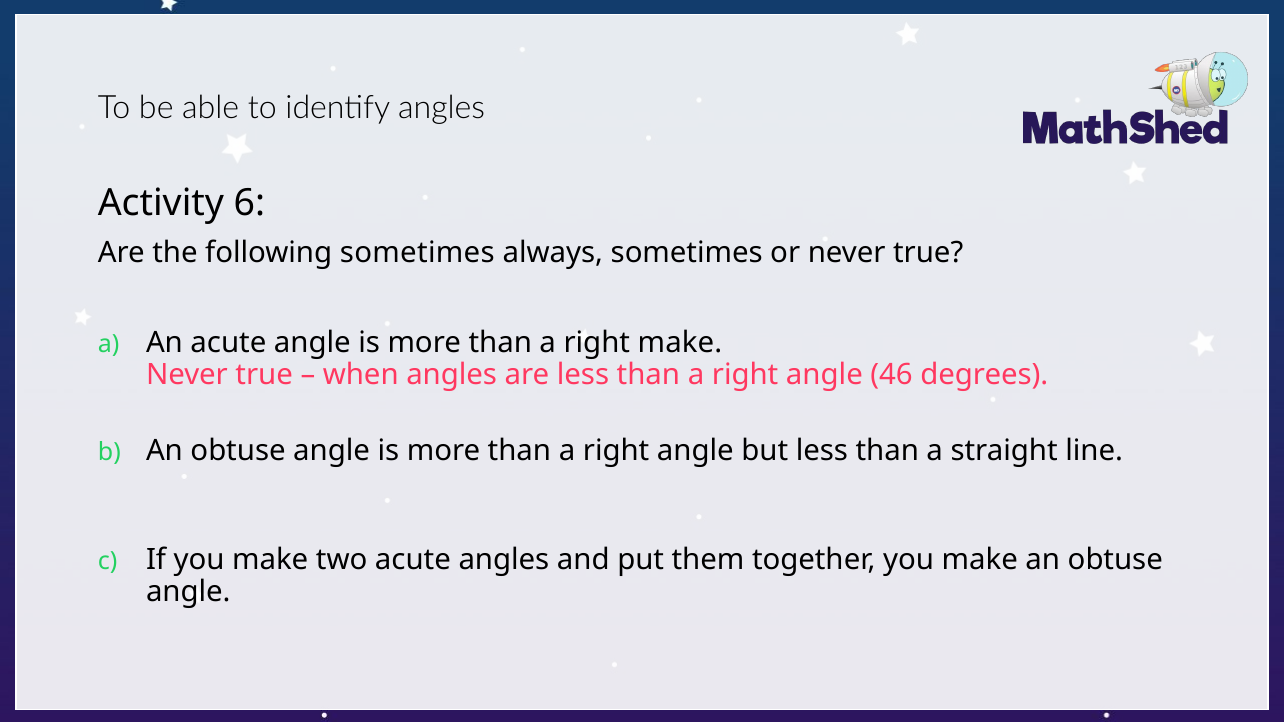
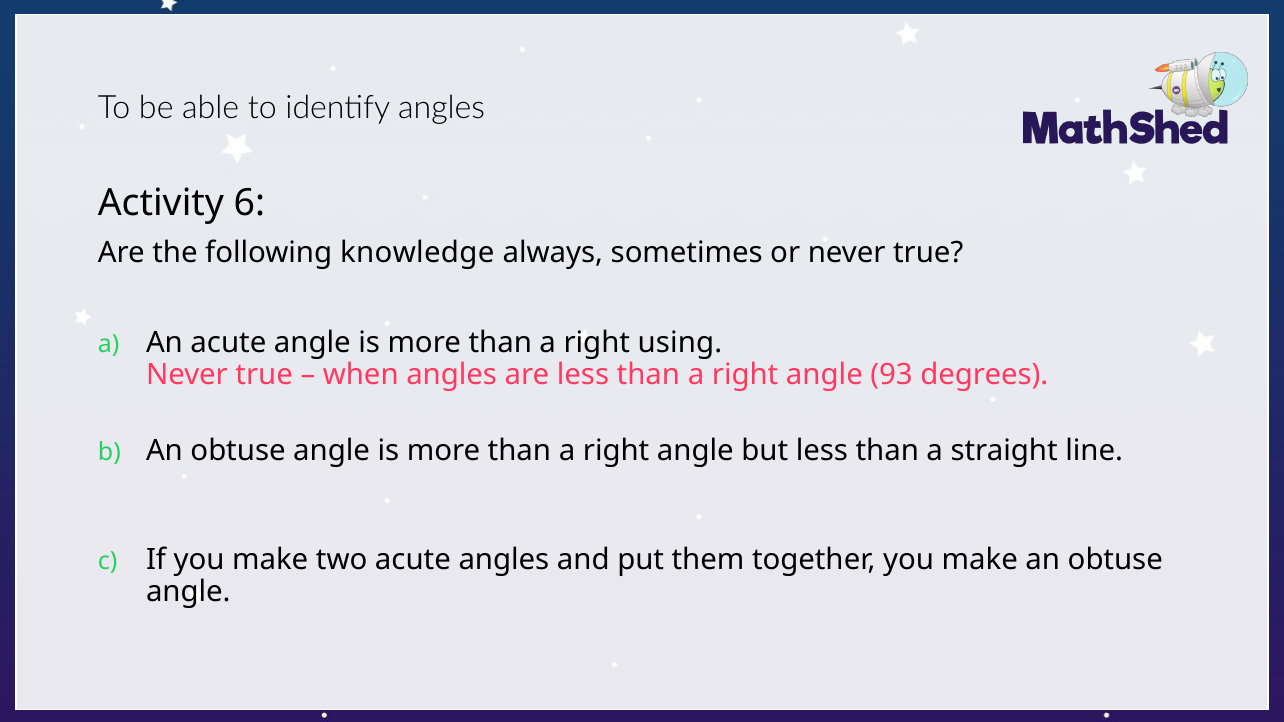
following sometimes: sometimes -> knowledge
right make: make -> using
46: 46 -> 93
